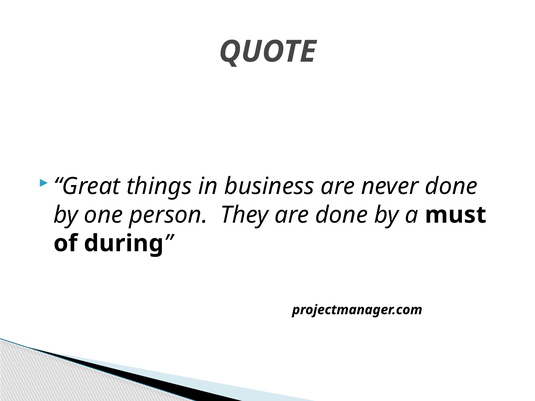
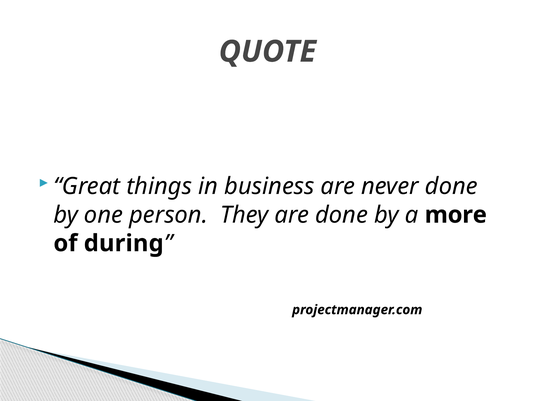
must: must -> more
